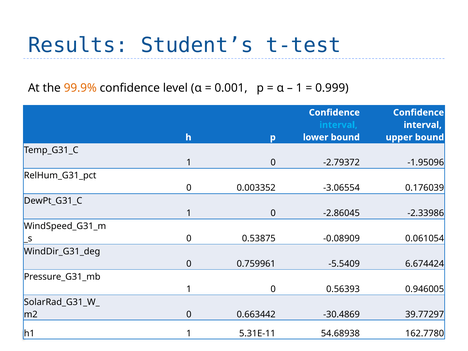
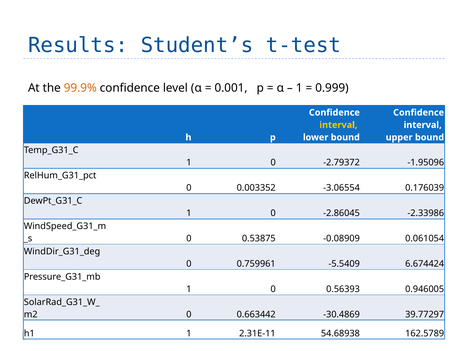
interval at (338, 125) colour: light blue -> yellow
5.31E-11: 5.31E-11 -> 2.31E-11
162.7780: 162.7780 -> 162.5789
